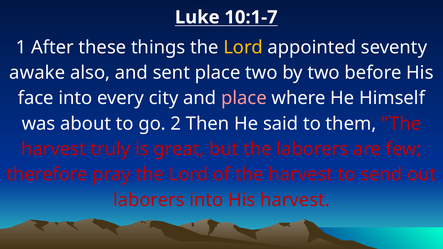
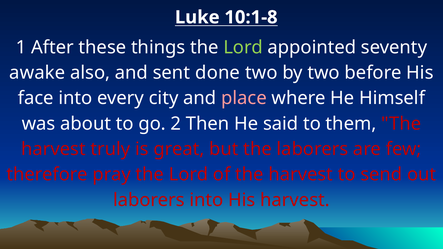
10:1-7: 10:1-7 -> 10:1-8
Lord at (243, 47) colour: yellow -> light green
sent place: place -> done
